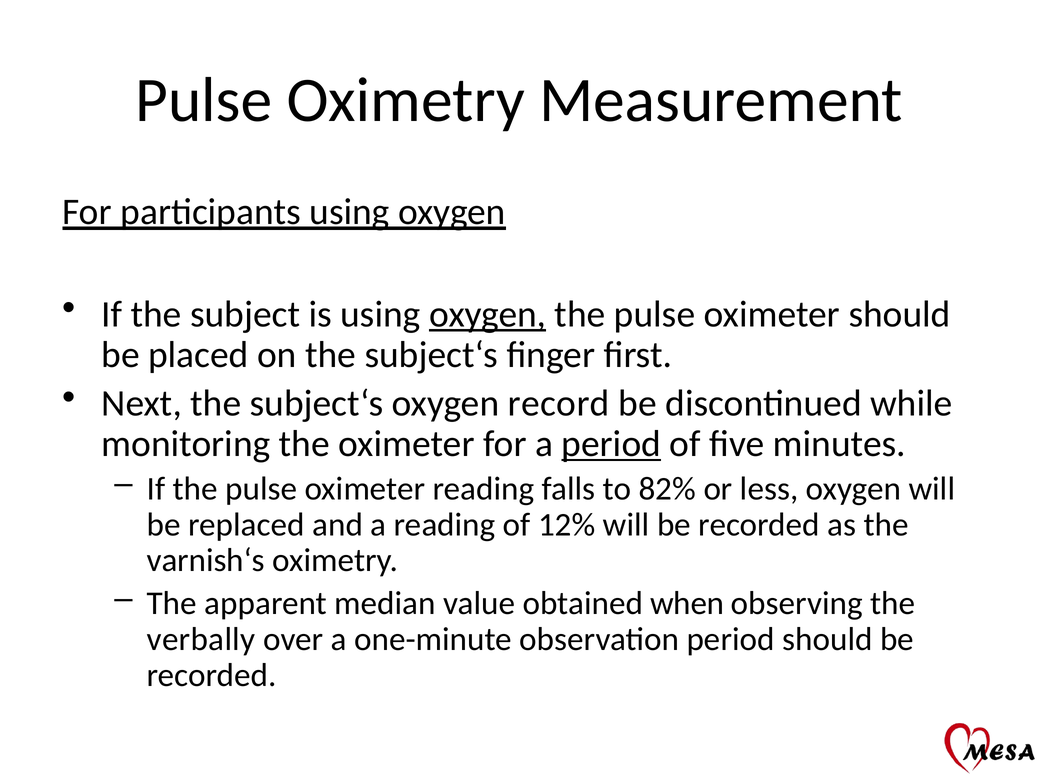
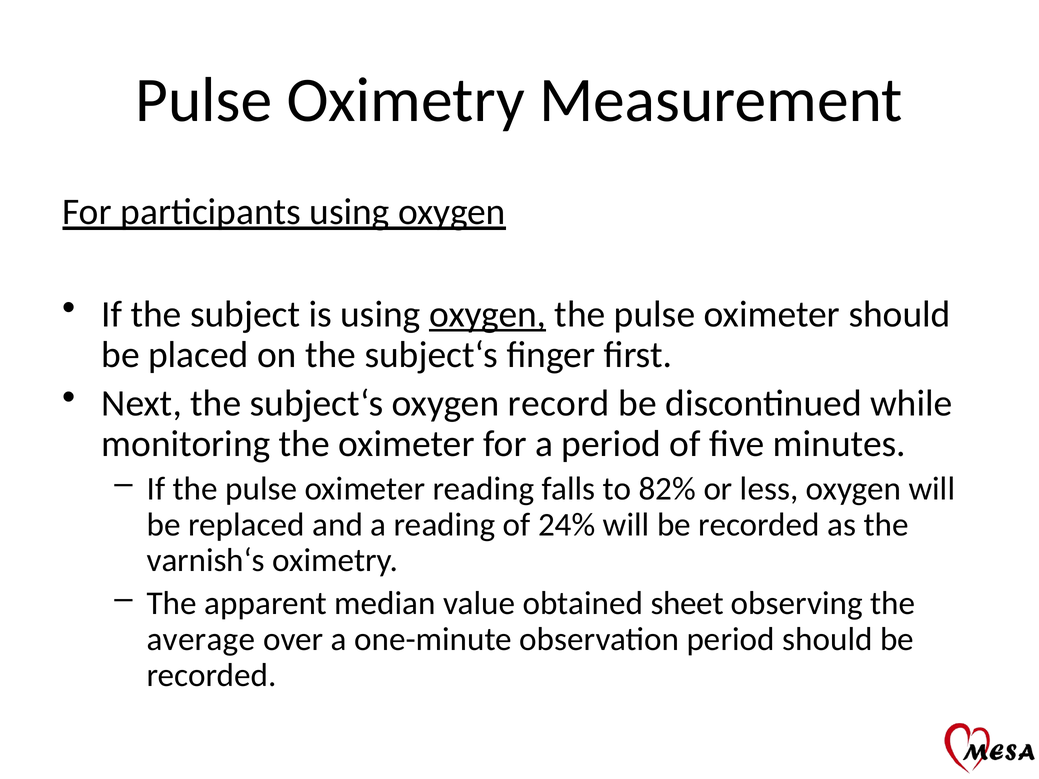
period at (611, 444) underline: present -> none
12%: 12% -> 24%
when: when -> sheet
verbally: verbally -> average
